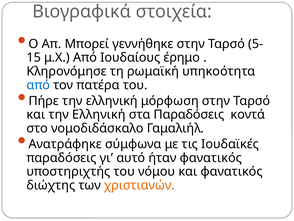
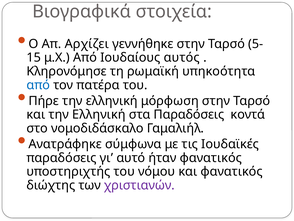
Μπορεί: Μπορεί -> Αρχίζει
έρημο: έρημο -> αυτός
χριστιανών colour: orange -> purple
